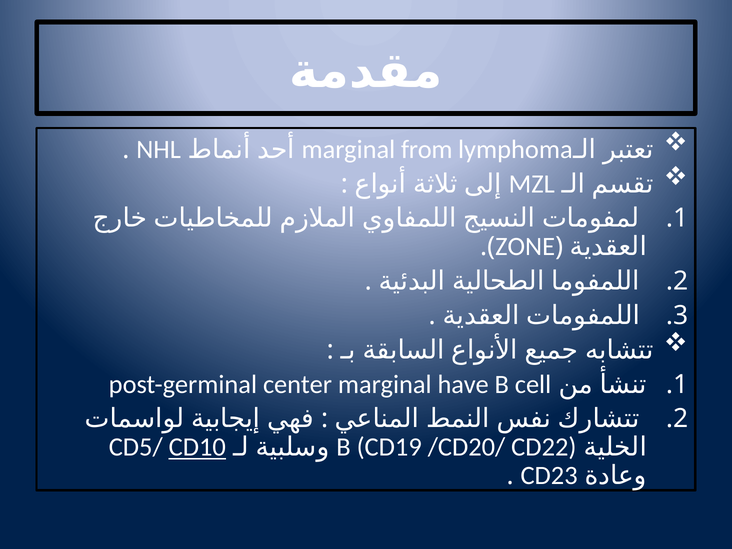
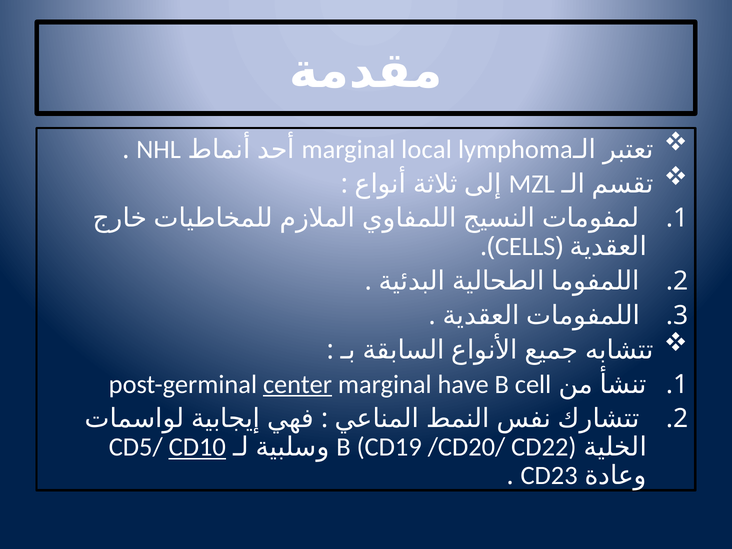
from: from -> local
ZONE: ZONE -> CELLS
center underline: none -> present
